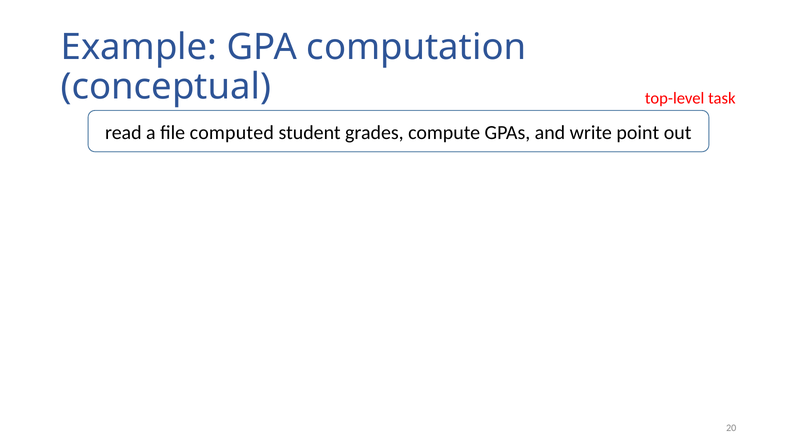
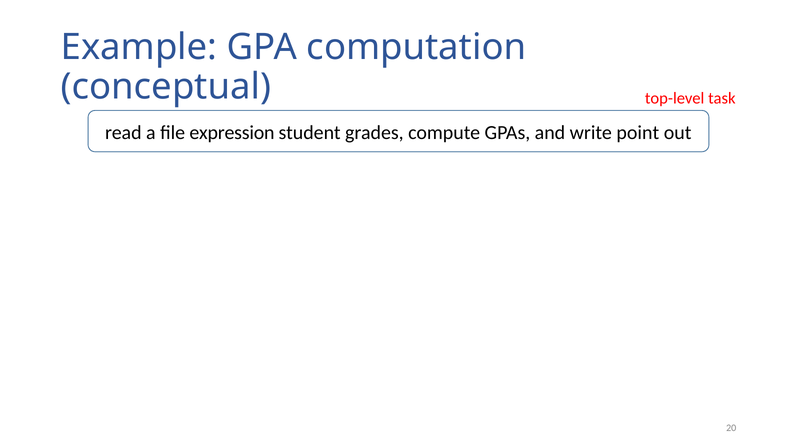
computed: computed -> expression
